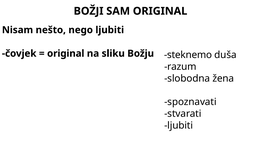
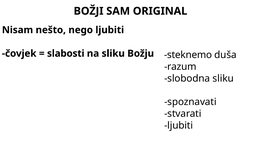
original at (66, 53): original -> slabosti
slobodna žena: žena -> sliku
